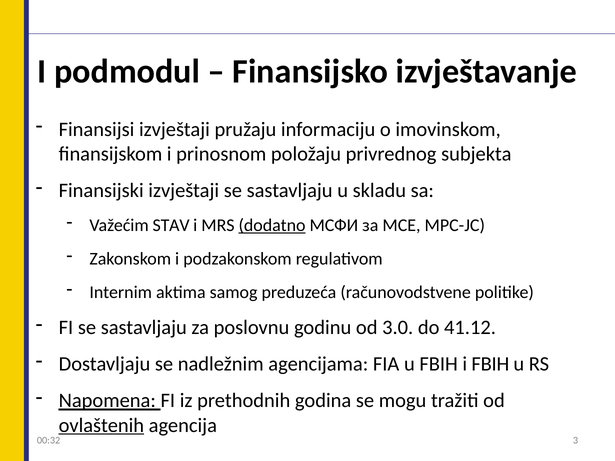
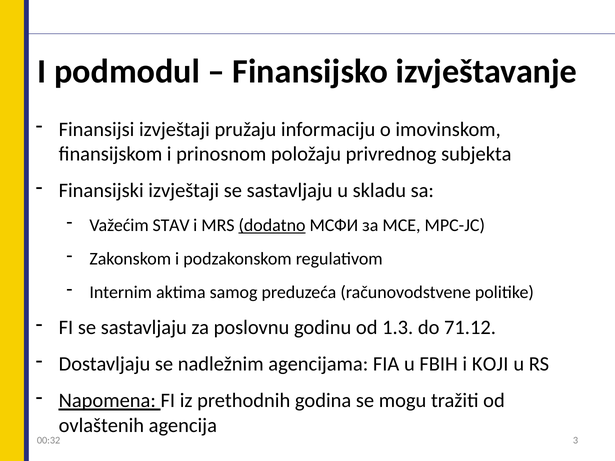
3.0: 3.0 -> 1.3
41.12: 41.12 -> 71.12
i FBIH: FBIH -> KOJI
ovlaštenih underline: present -> none
